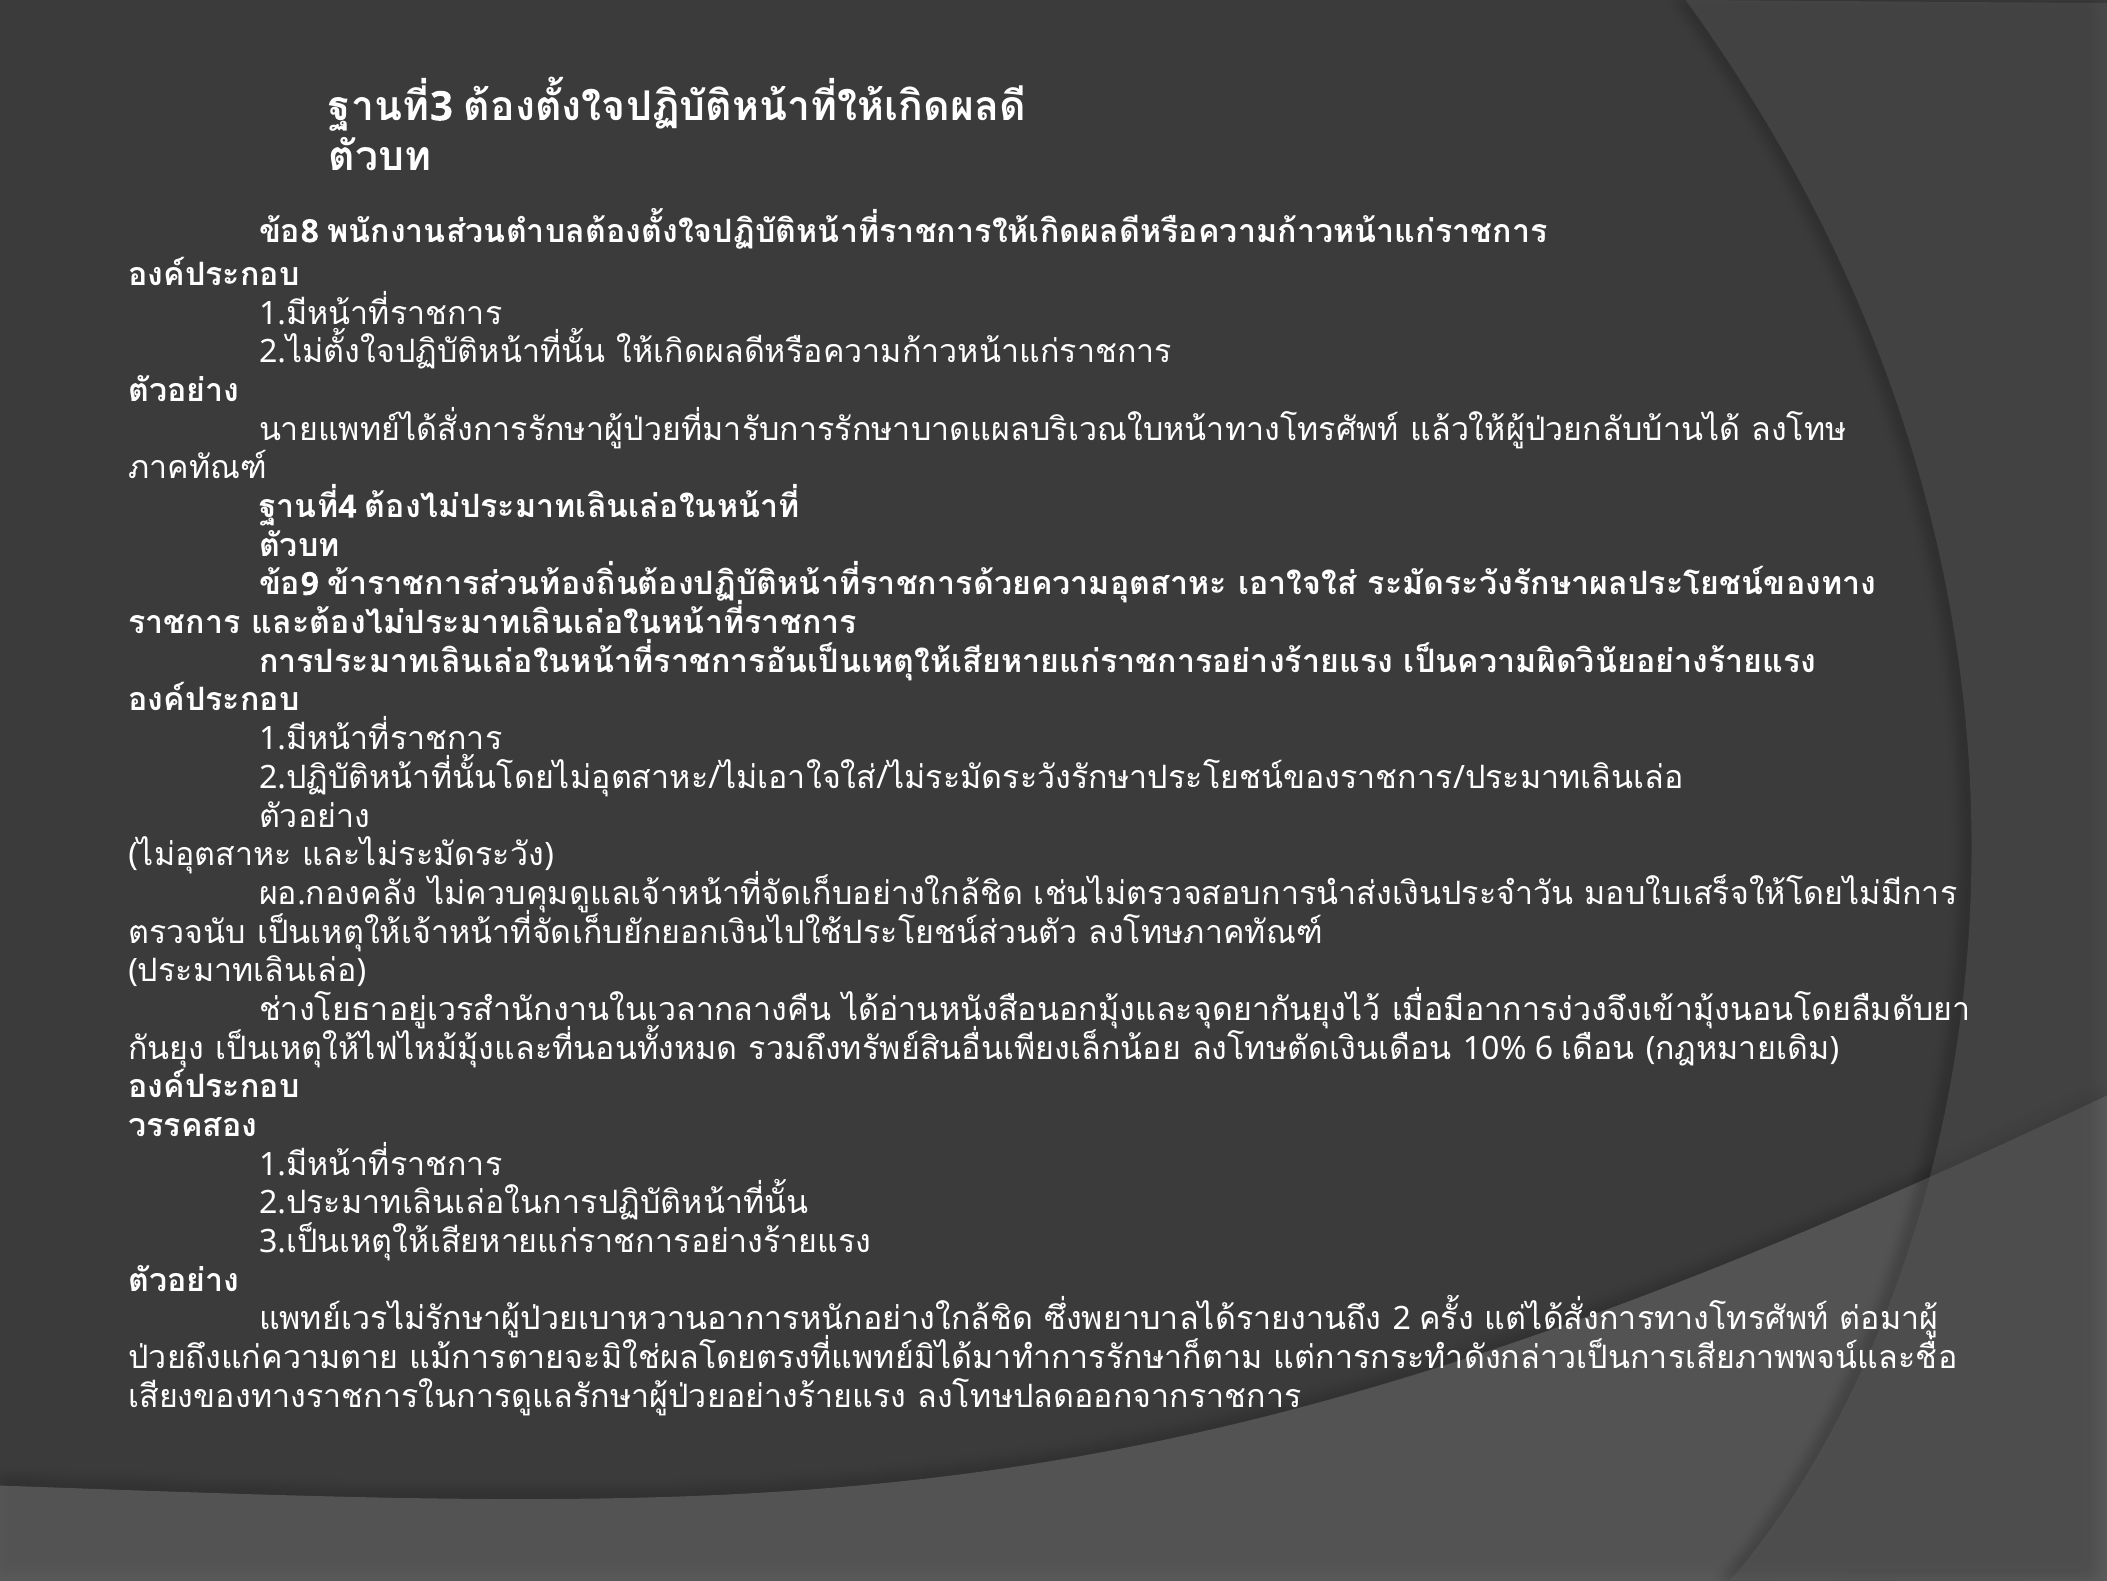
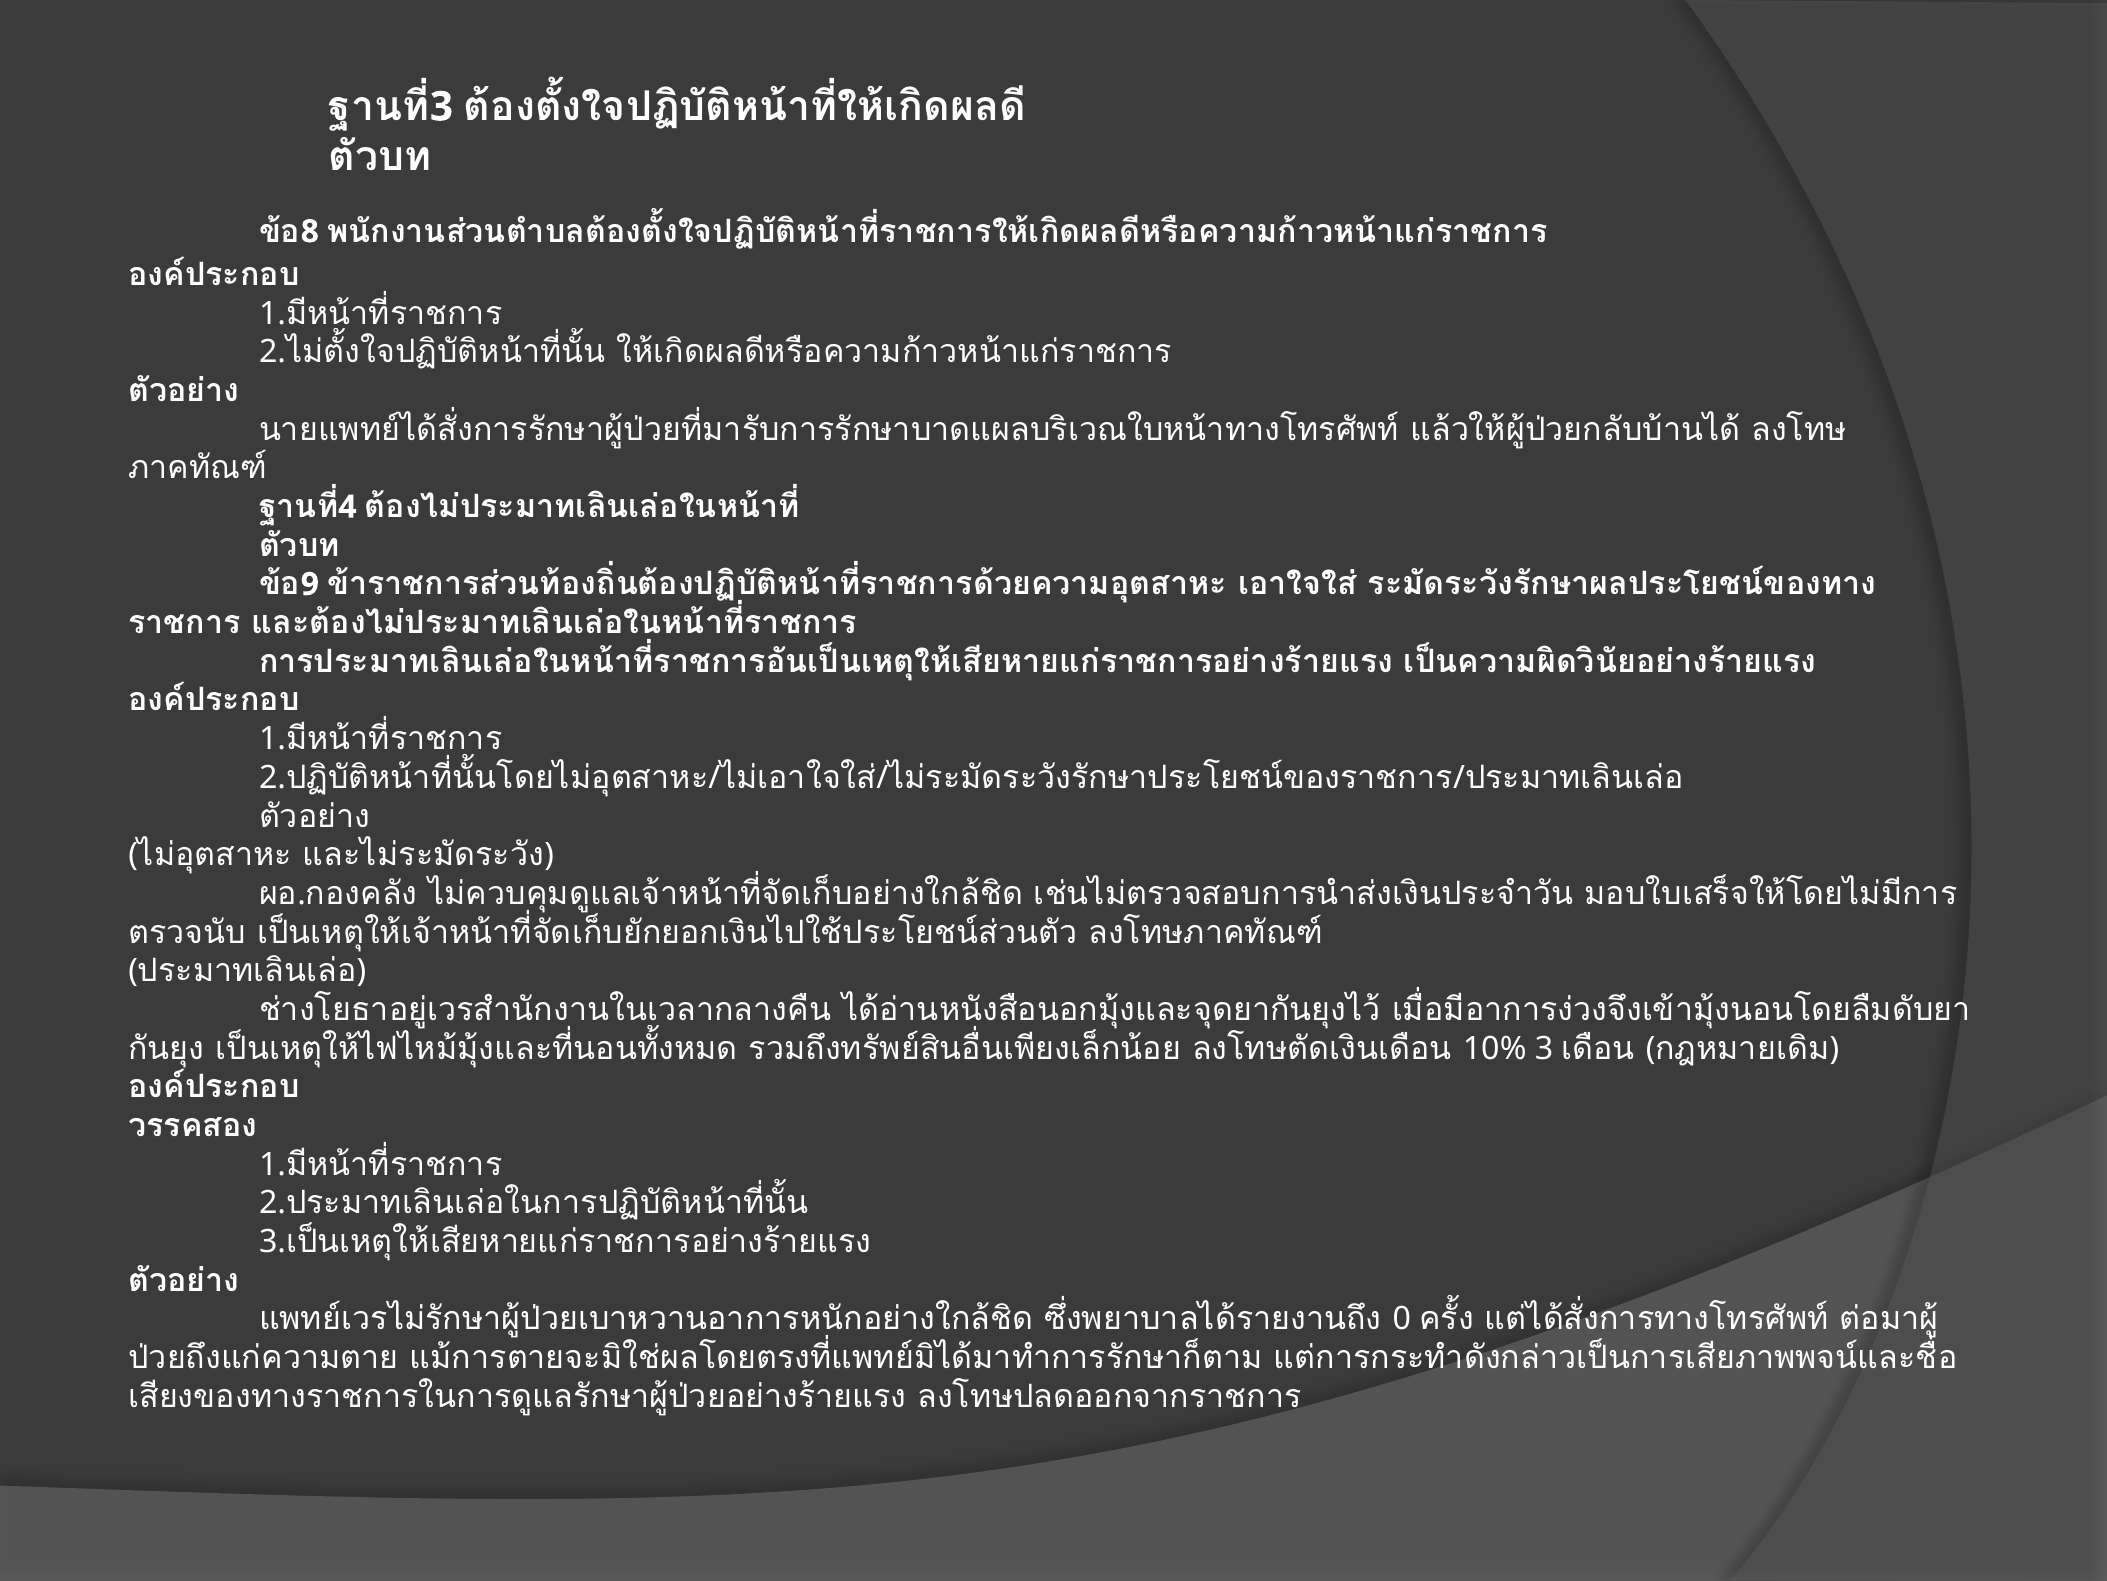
6: 6 -> 3
2: 2 -> 0
